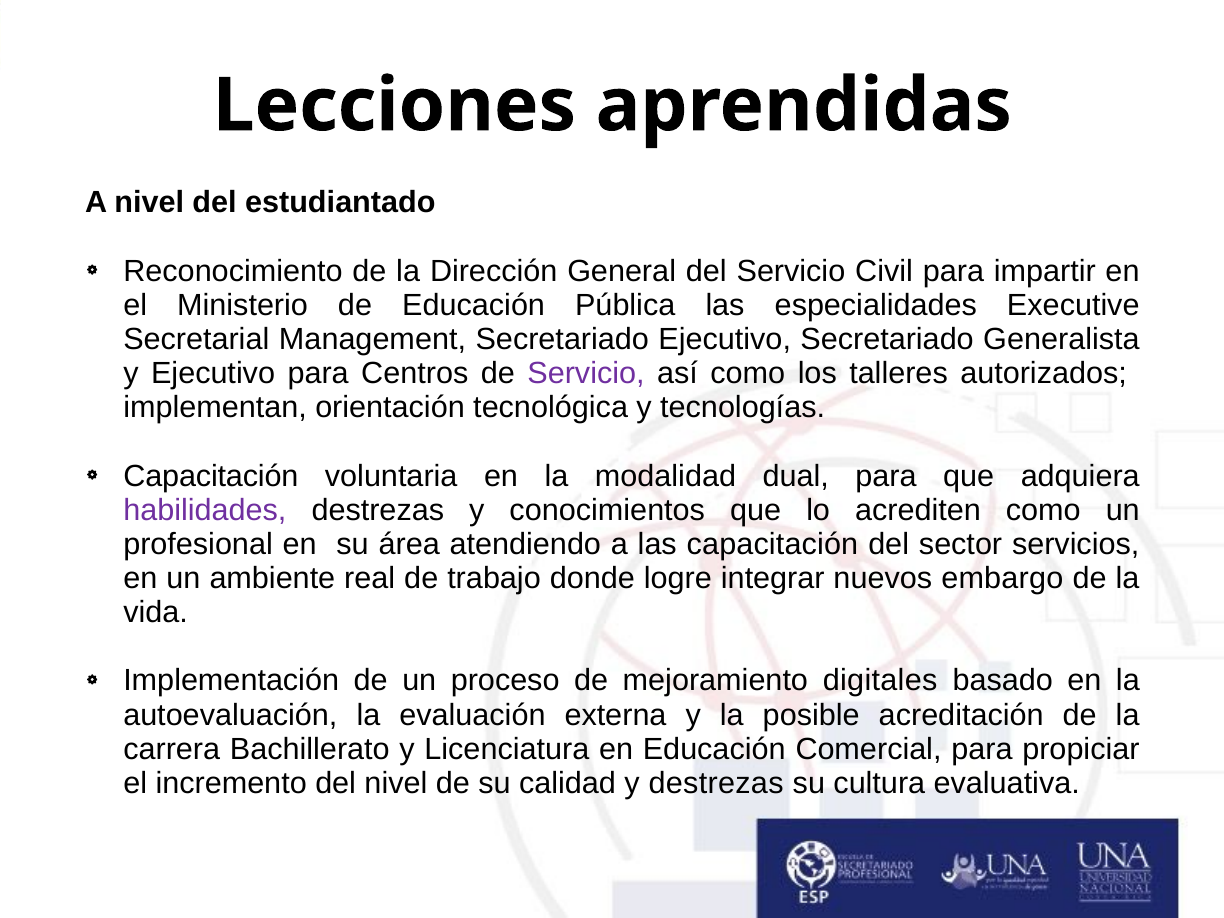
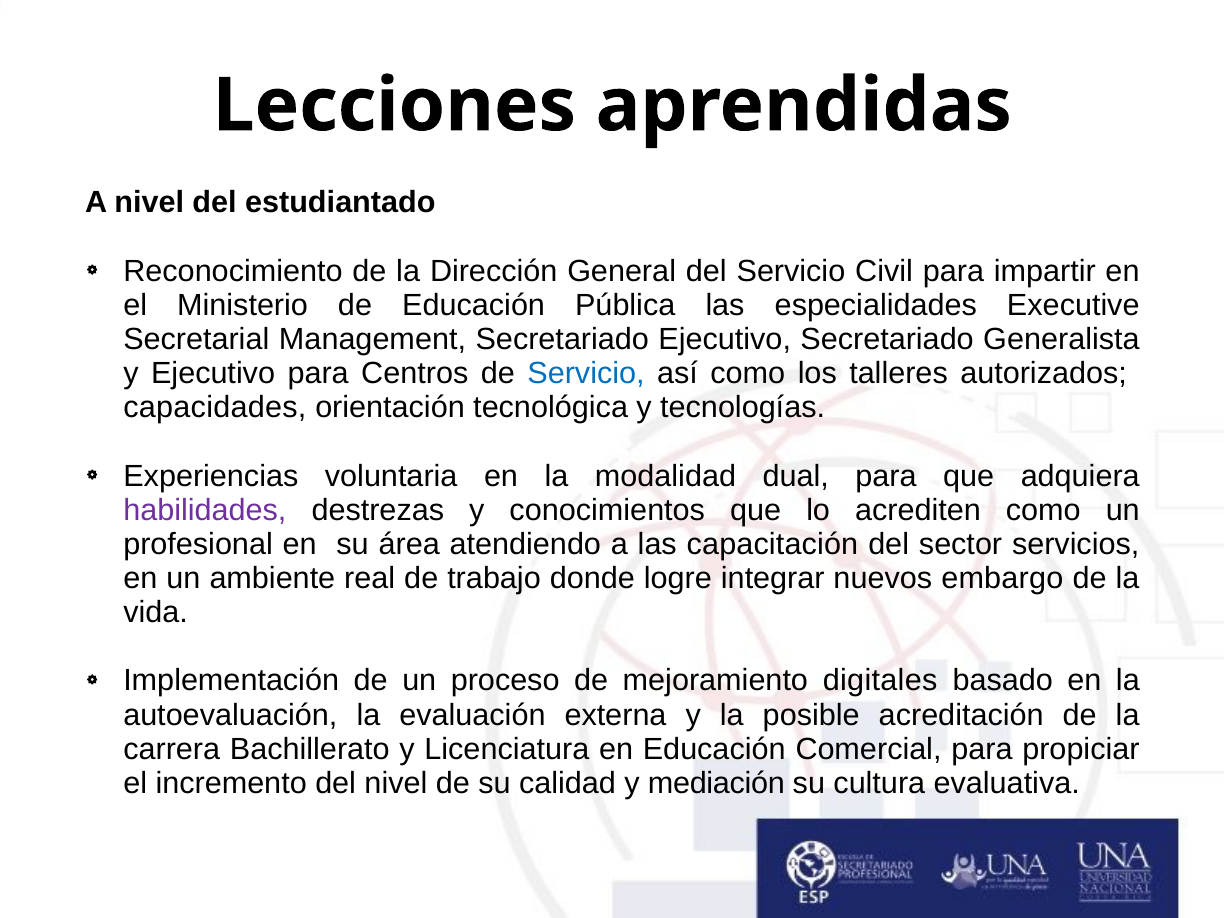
Servicio at (586, 373) colour: purple -> blue
implementan: implementan -> capacidades
Capacitación at (211, 476): Capacitación -> Experiencias
y destrezas: destrezas -> mediación
